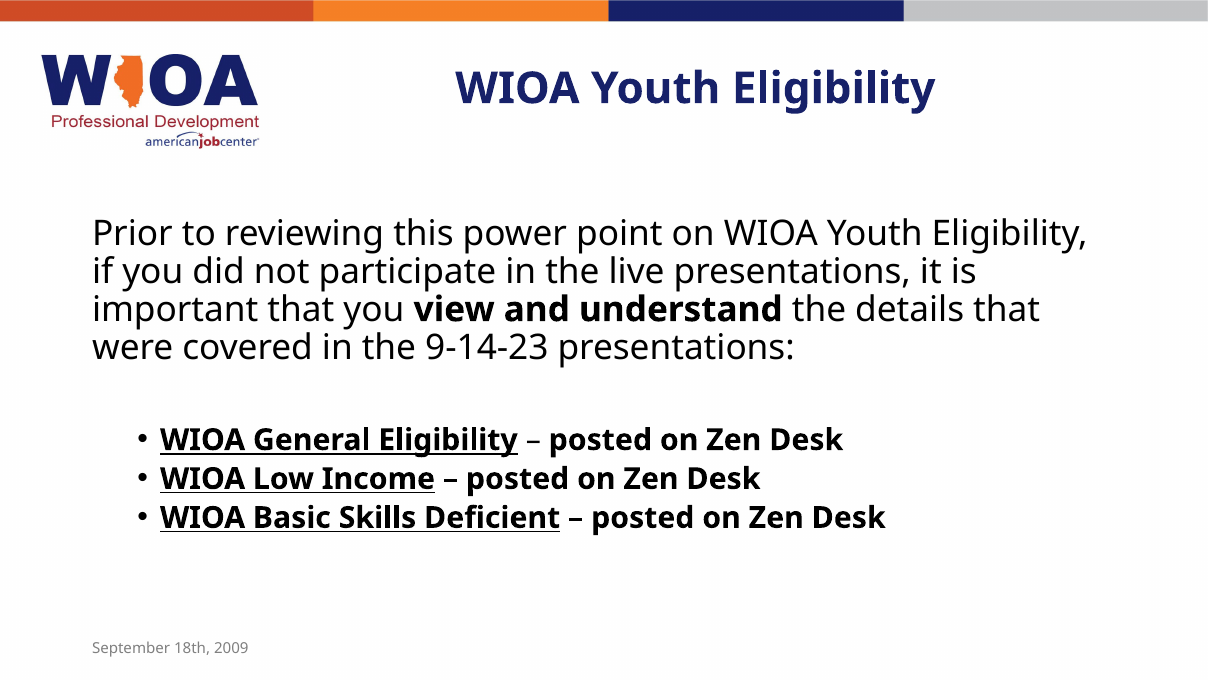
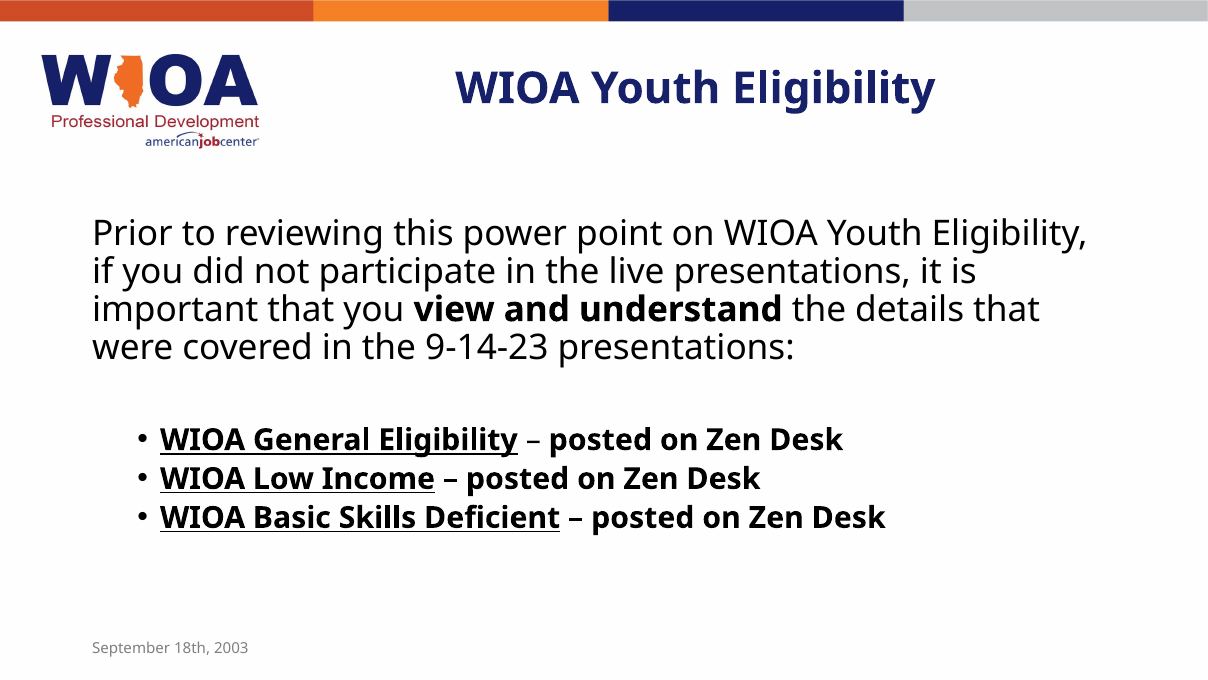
2009: 2009 -> 2003
